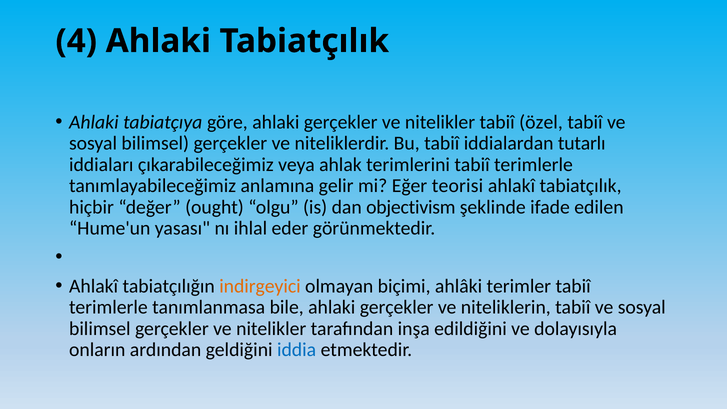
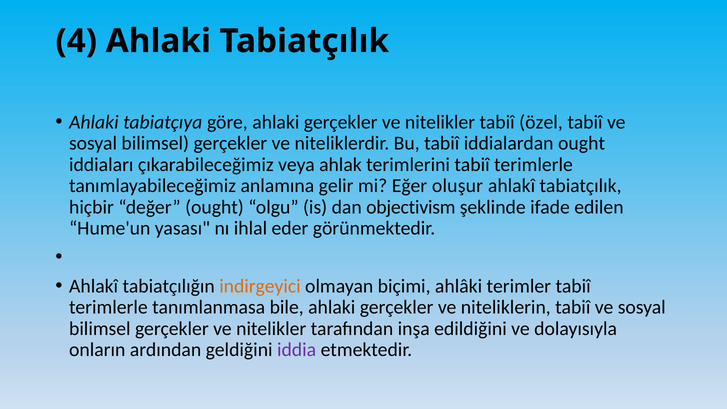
iddialardan tutarlı: tutarlı -> ought
teorisi: teorisi -> oluşur
iddia colour: blue -> purple
